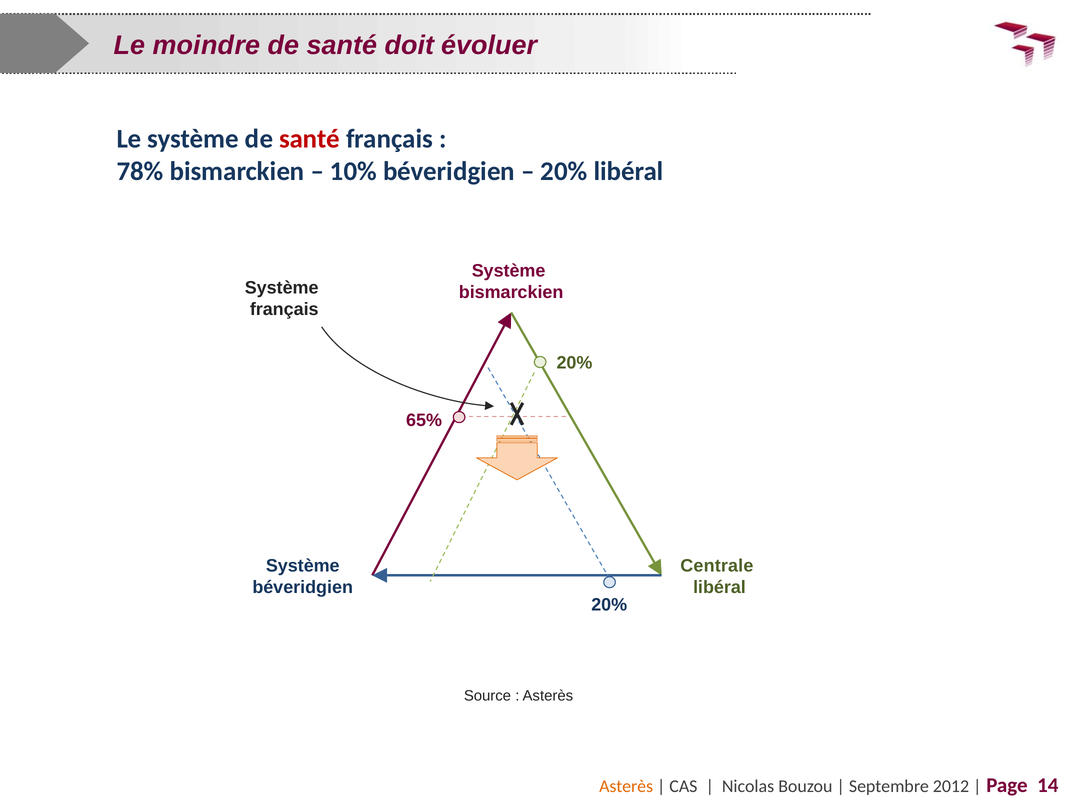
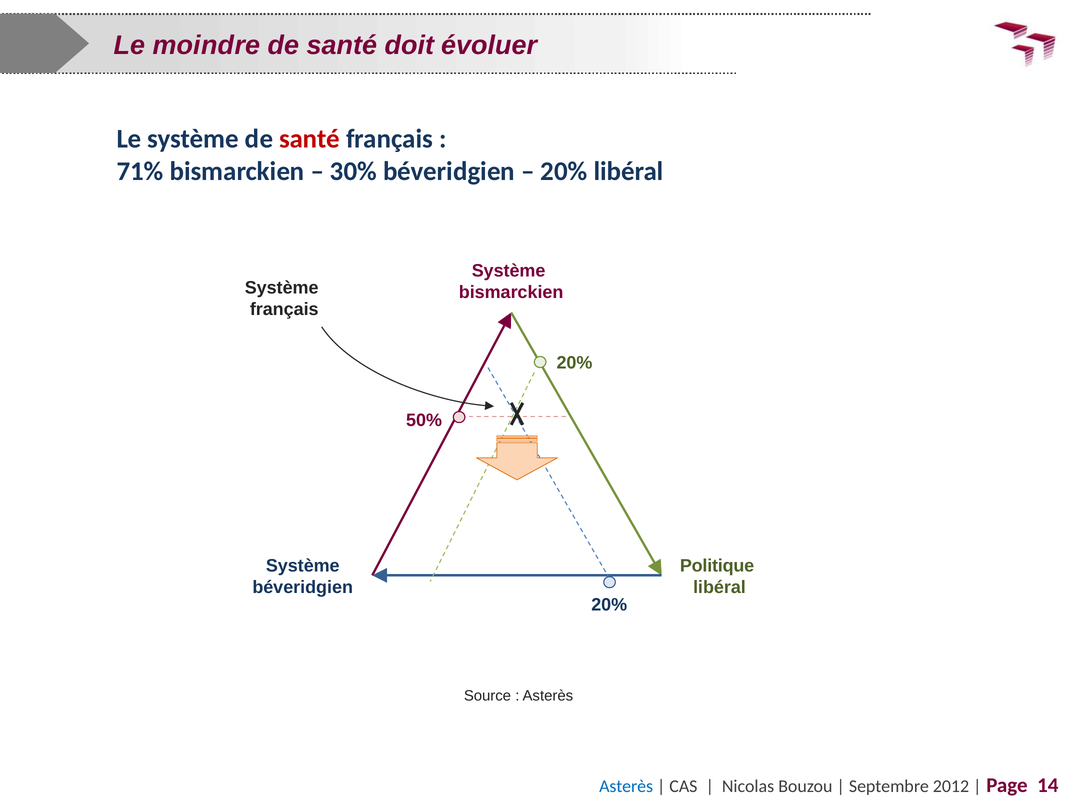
78%: 78% -> 71%
10%: 10% -> 30%
65%: 65% -> 50%
Centrale: Centrale -> Politique
Asterès at (626, 787) colour: orange -> blue
